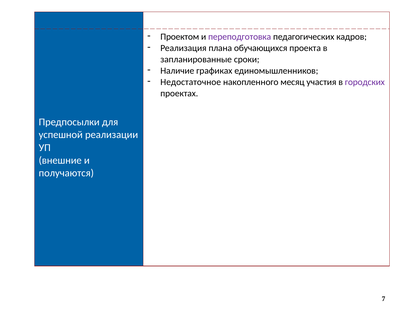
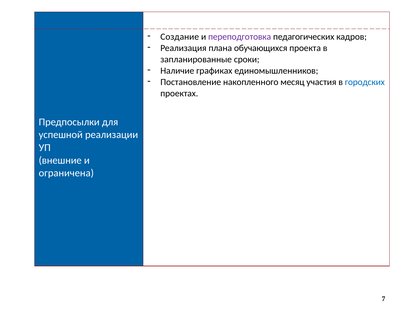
Проектом: Проектом -> Создание
Недостаточное: Недостаточное -> Постановление
городских colour: purple -> blue
получаются: получаются -> ограничена
